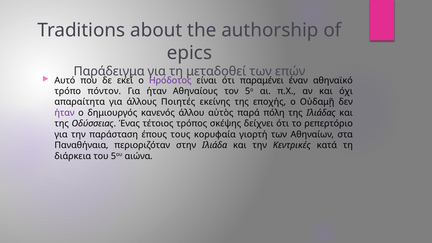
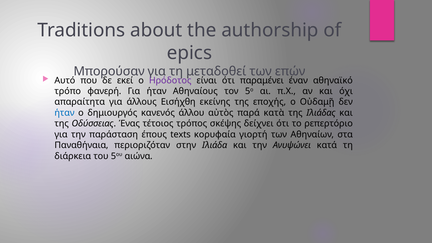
Παράδειγμα: Παράδειγμα -> Μπορούσαν
πόντον: πόντον -> φανερή
Ποιητές: Ποιητές -> Εισήχθη
ήταν at (64, 113) colour: purple -> blue
πόλη: πόλη -> κατὰ
τους: τους -> texts
Κεντρικές: Κεντρικές -> Ανυψώνει
